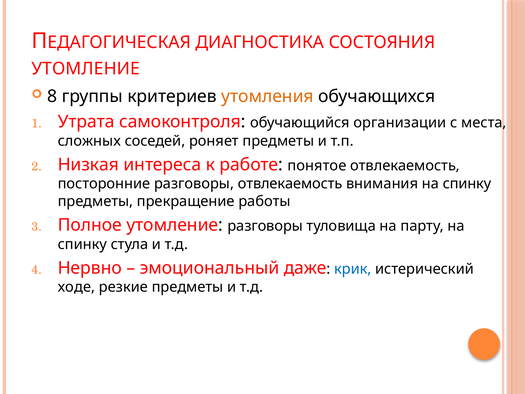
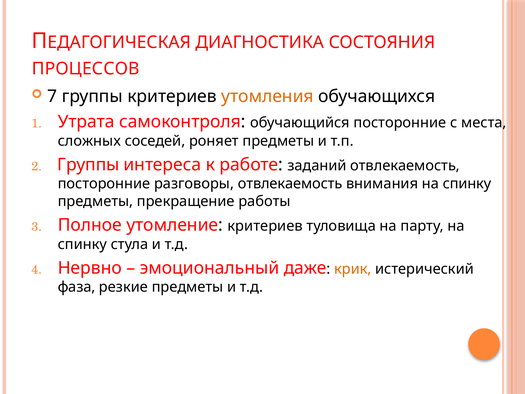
УТОМЛЕНИЕ at (86, 69): УТОМЛЕНИЕ -> ПРОЦЕССОВ
8: 8 -> 7
обучающийся организации: организации -> посторонние
Низкая at (88, 165): Низкая -> Группы
понятое: понятое -> заданий
утомление разговоры: разговоры -> критериев
крик colour: blue -> orange
ходе: ходе -> фаза
